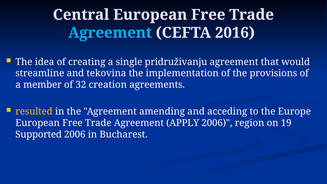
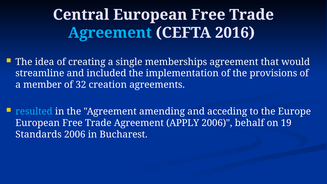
pridruživanju: pridruživanju -> memberships
tekovina: tekovina -> included
resulted colour: yellow -> light blue
region: region -> behalf
Supported: Supported -> Standards
